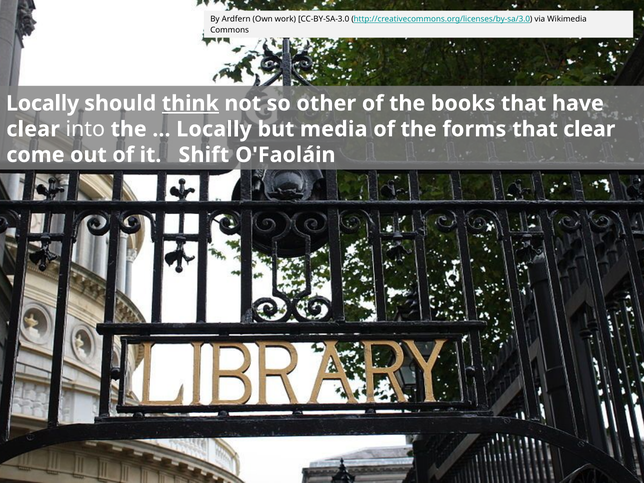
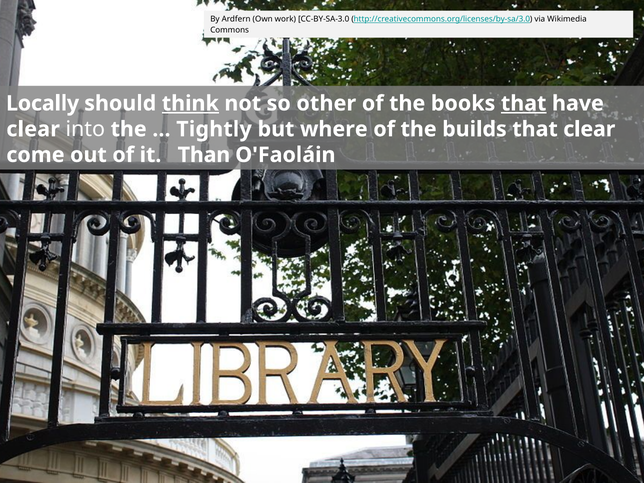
that at (524, 103) underline: none -> present
Locally at (214, 129): Locally -> Tightly
media: media -> where
forms: forms -> builds
Shift: Shift -> Than
